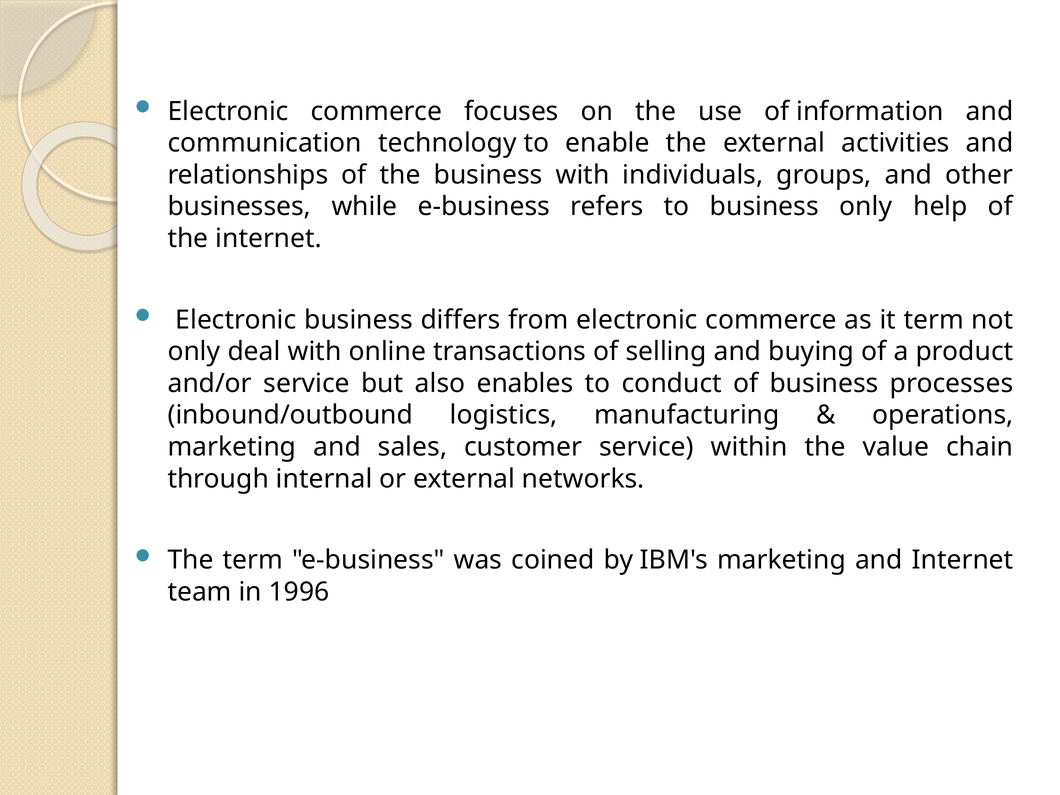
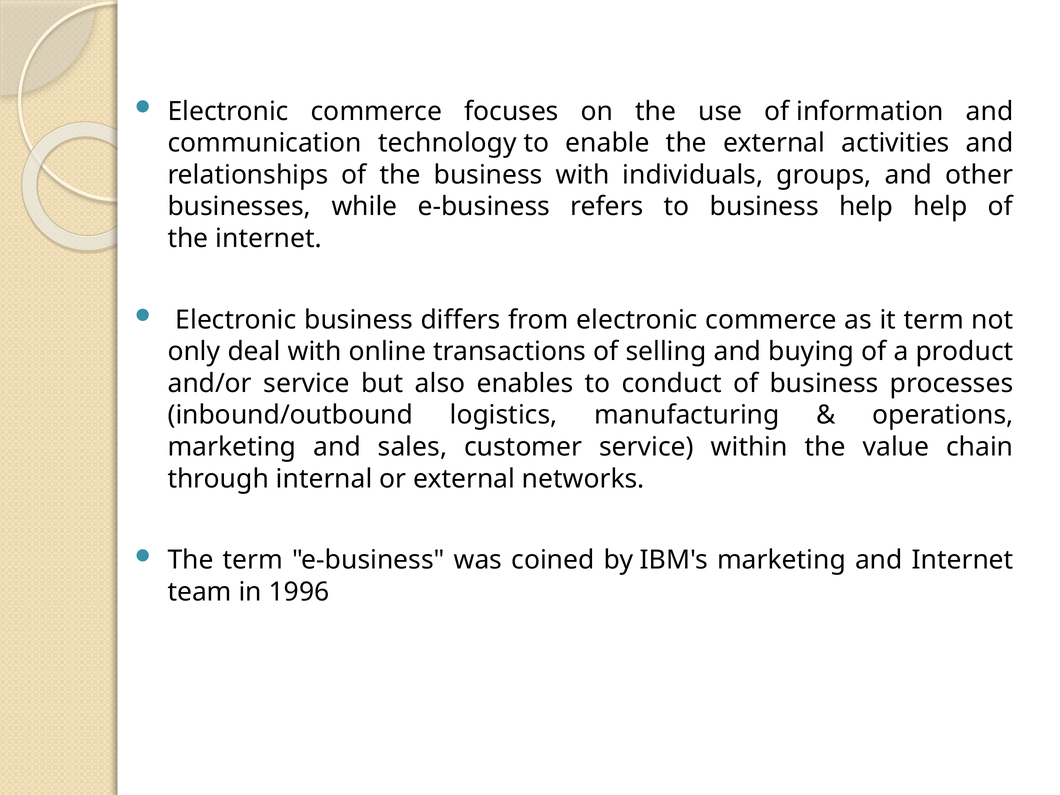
business only: only -> help
